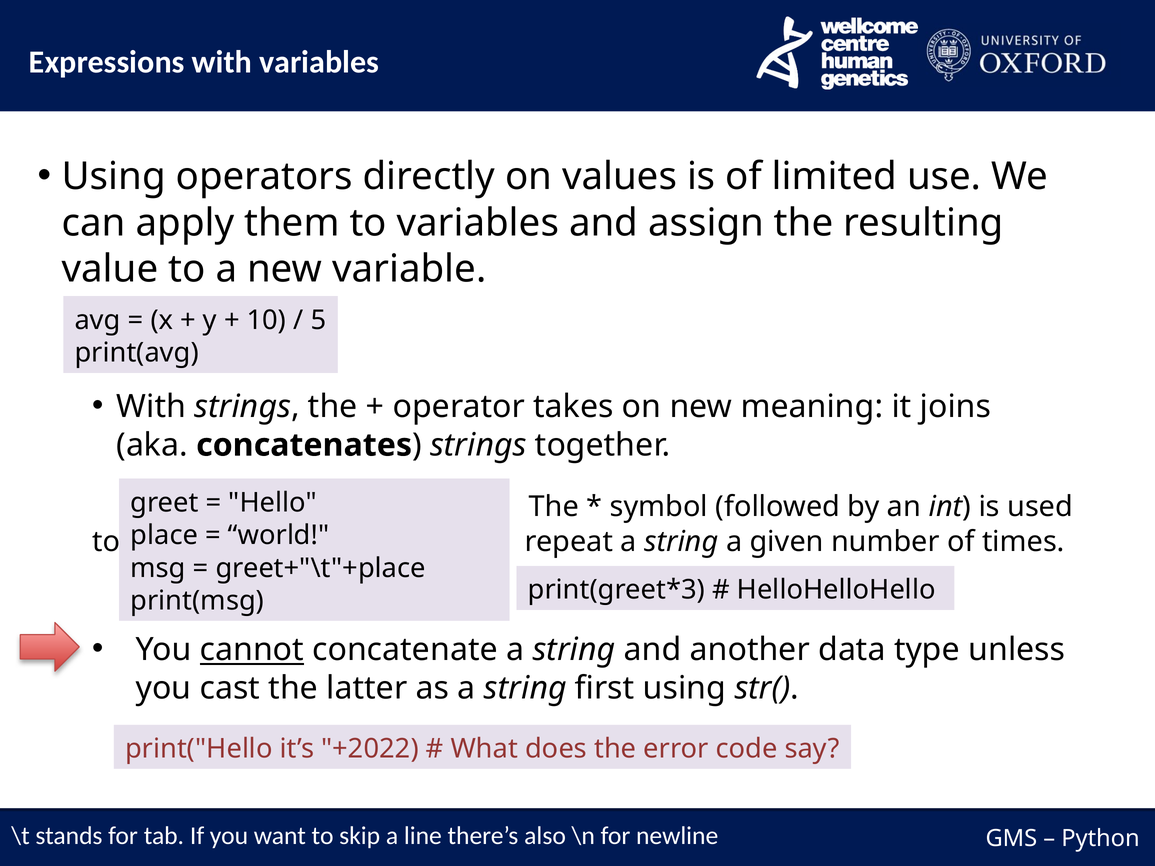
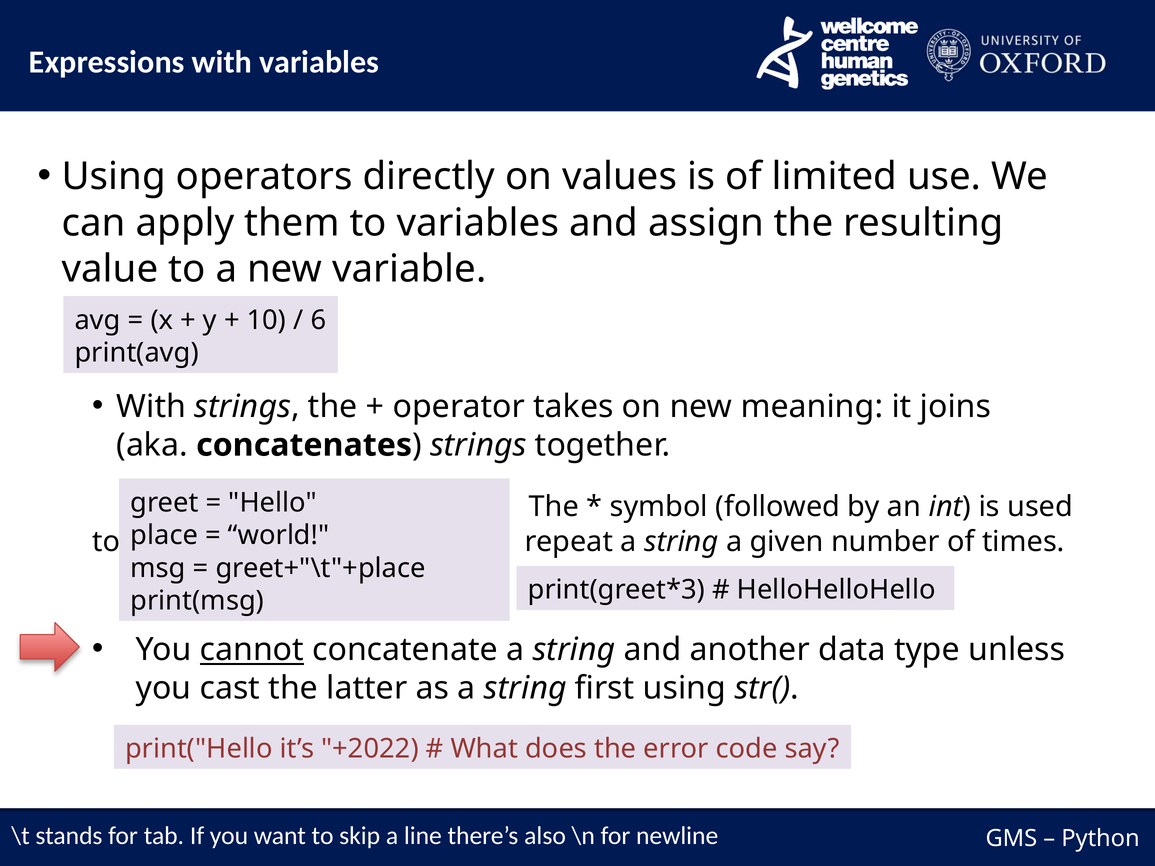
5: 5 -> 6
